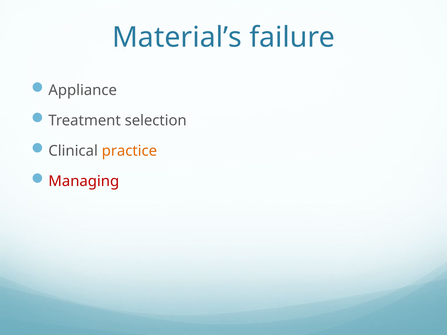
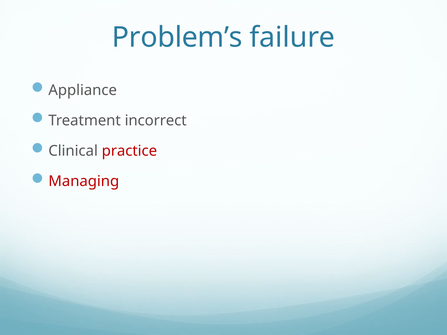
Material’s: Material’s -> Problem’s
selection: selection -> incorrect
practice colour: orange -> red
